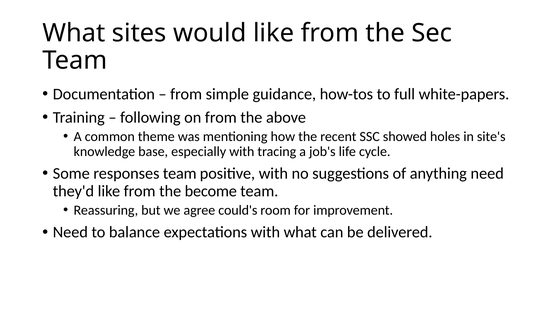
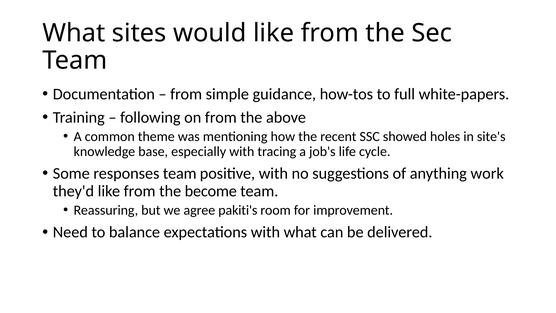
anything need: need -> work
could's: could's -> pakiti's
